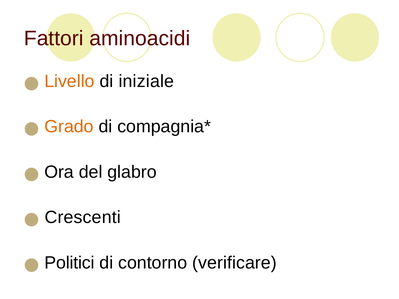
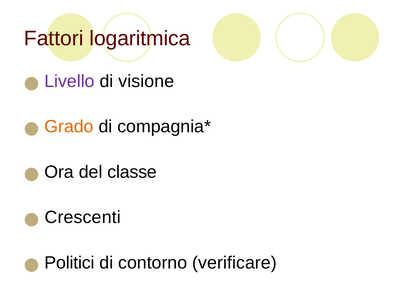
aminoacidi: aminoacidi -> logaritmica
Livello colour: orange -> purple
iniziale: iniziale -> visione
glabro: glabro -> classe
